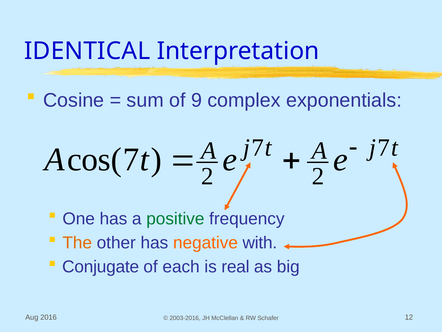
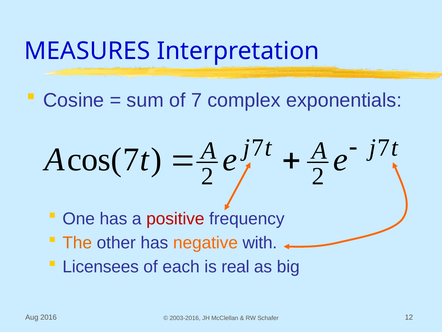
IDENTICAL: IDENTICAL -> MEASURES
of 9: 9 -> 7
positive colour: green -> red
Conjugate: Conjugate -> Licensees
